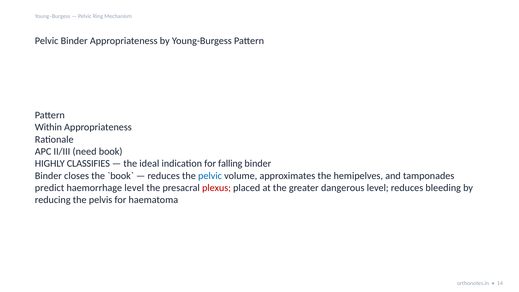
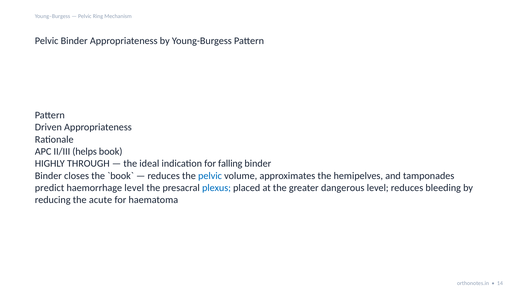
Within: Within -> Driven
need: need -> helps
CLASSIFIES: CLASSIFIES -> THROUGH
plexus colour: red -> blue
pelvis: pelvis -> acute
